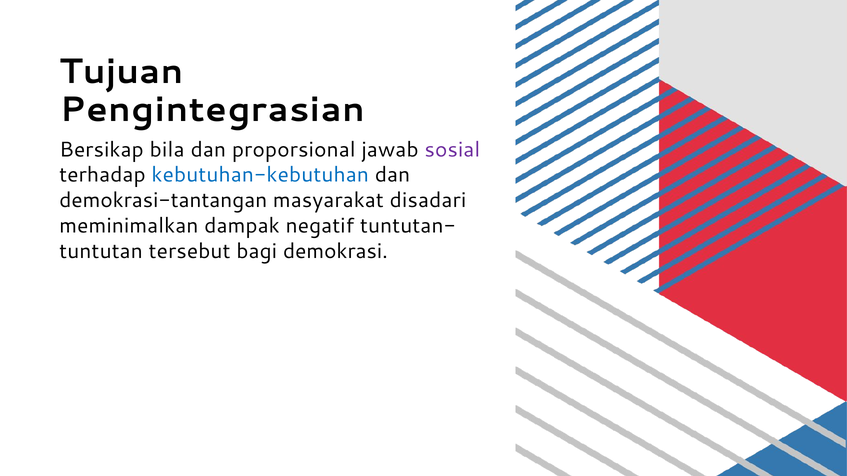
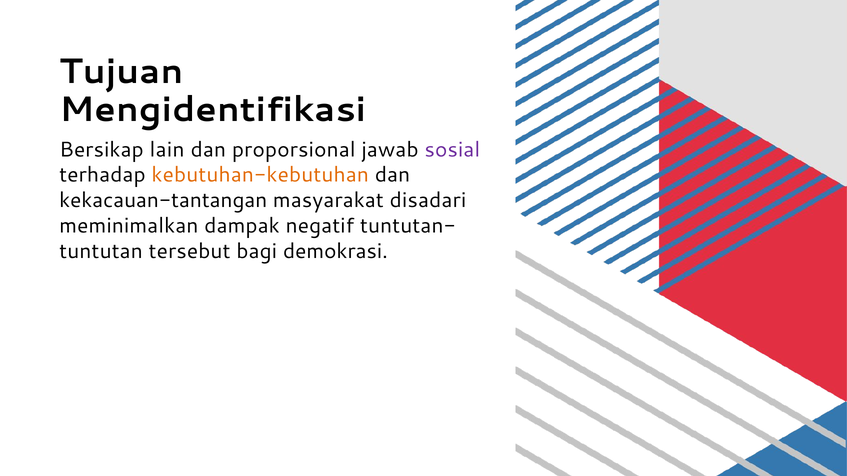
Pengintegrasian: Pengintegrasian -> Mengidentifikasi
bila: bila -> lain
kebutuhan-kebutuhan colour: blue -> orange
demokrasi-tantangan: demokrasi-tantangan -> kekacauan-tantangan
